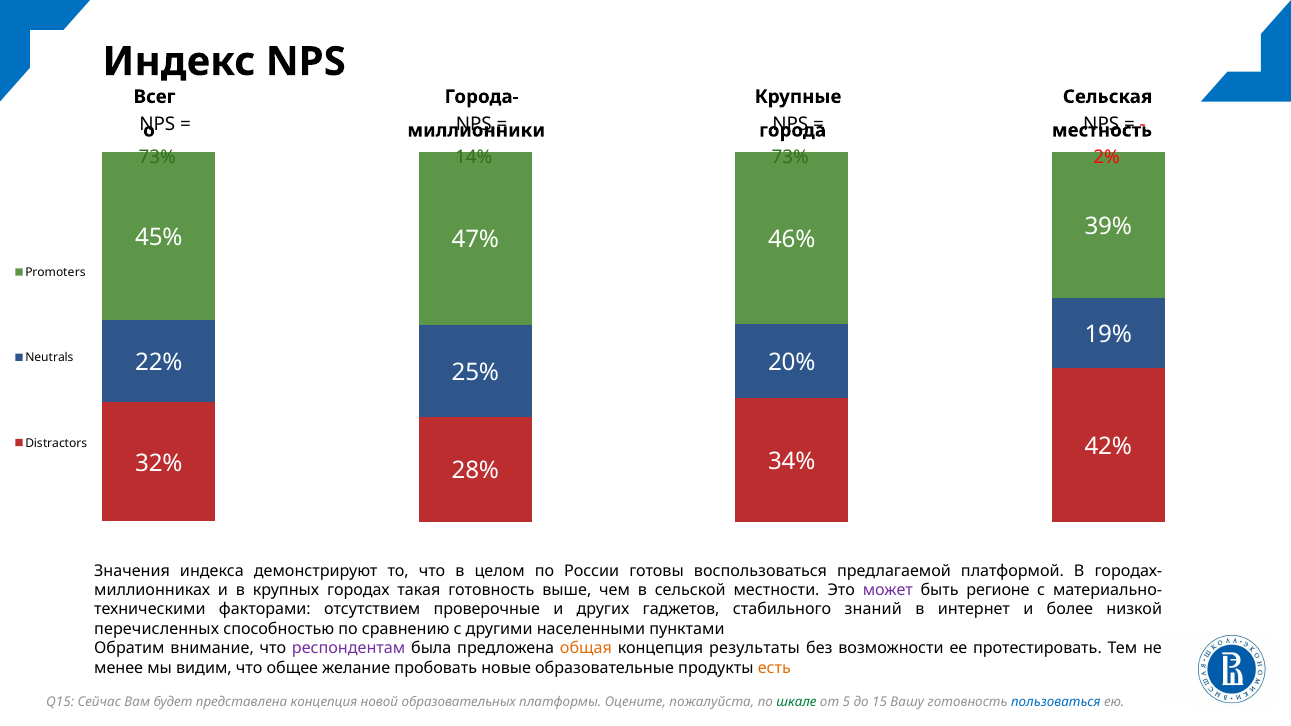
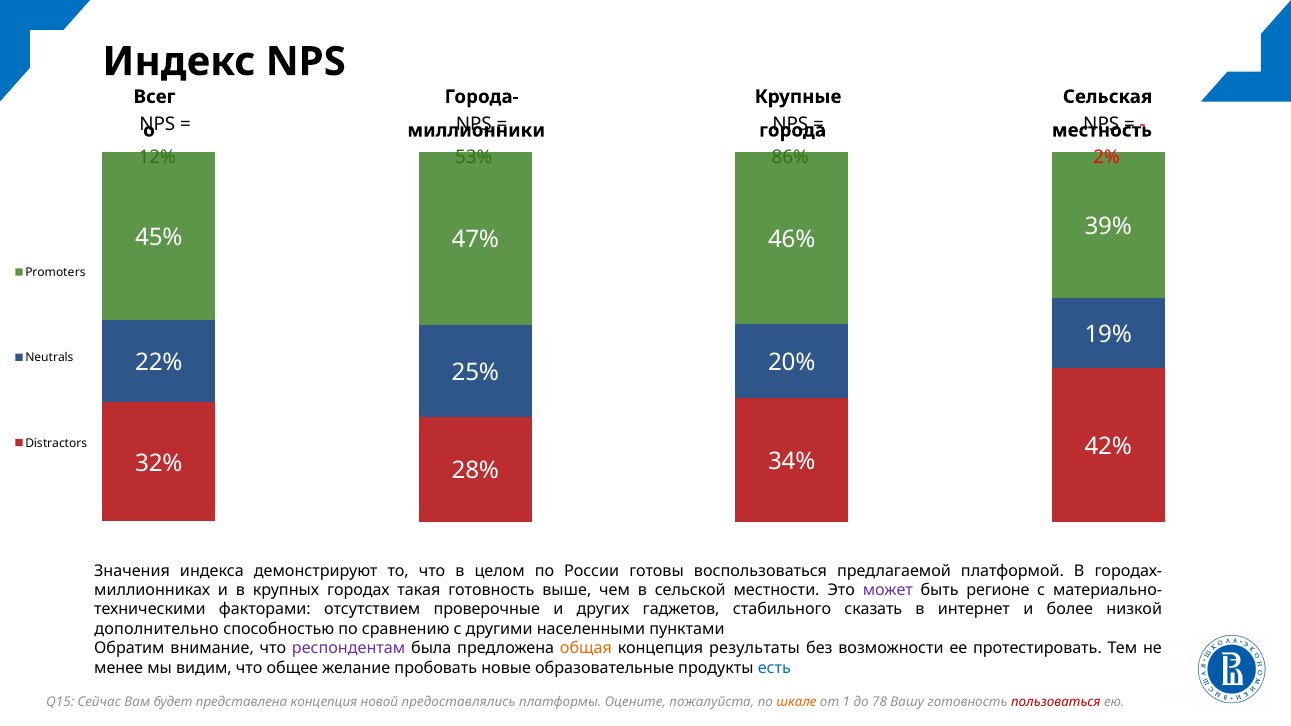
73% at (157, 158): 73% -> 12%
14%: 14% -> 53%
73% at (790, 158): 73% -> 86%
знаний: знаний -> сказать
перечисленных: перечисленных -> дополнительно
есть colour: orange -> blue
образовательных: образовательных -> предоставлялись
шкале colour: green -> orange
5: 5 -> 1
15: 15 -> 78
пользоваться colour: blue -> red
